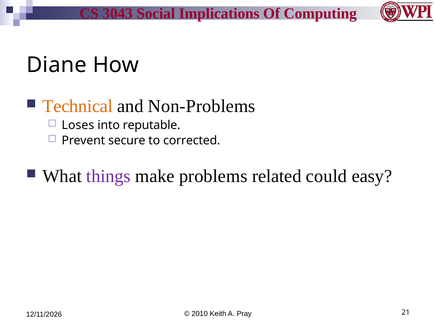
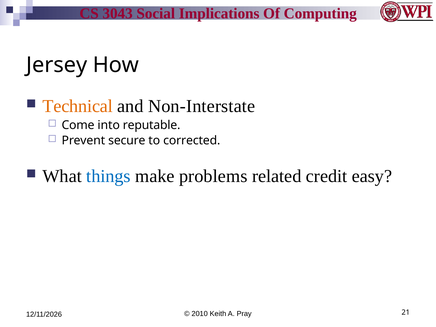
Diane: Diane -> Jersey
Non-Problems: Non-Problems -> Non-Interstate
Loses: Loses -> Come
things colour: purple -> blue
could: could -> credit
